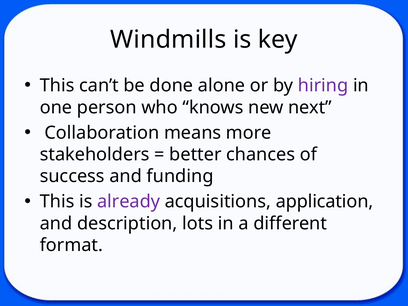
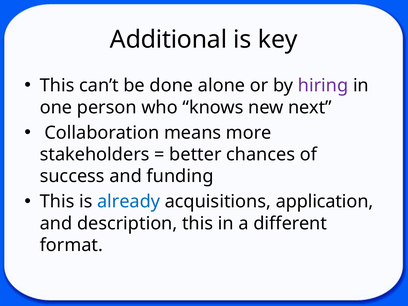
Windmills: Windmills -> Additional
already colour: purple -> blue
description lots: lots -> this
